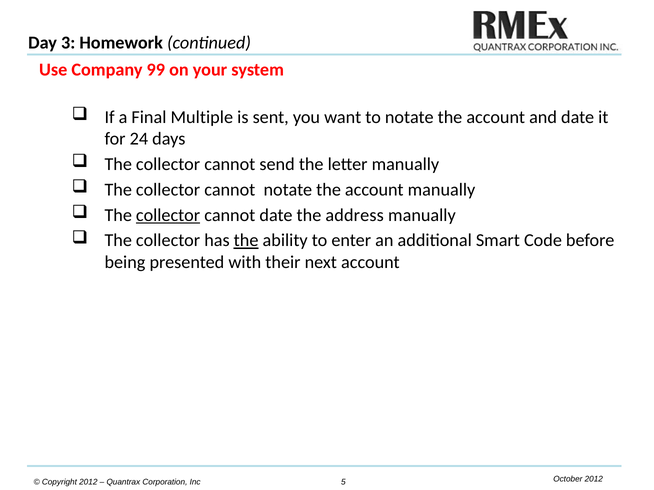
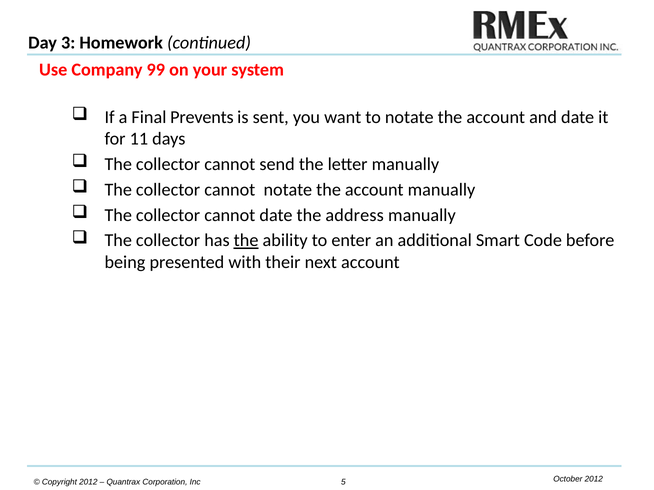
Multiple: Multiple -> Prevents
24: 24 -> 11
collector at (168, 215) underline: present -> none
